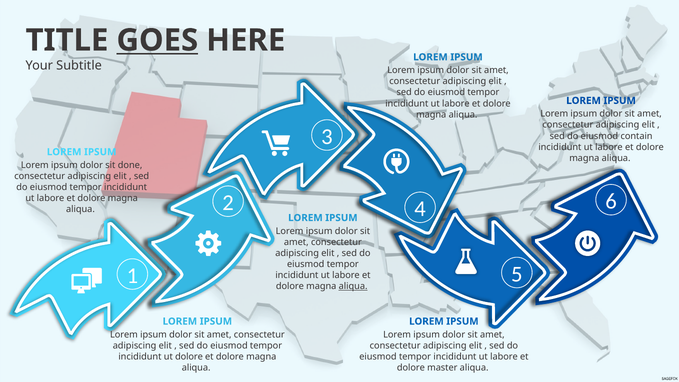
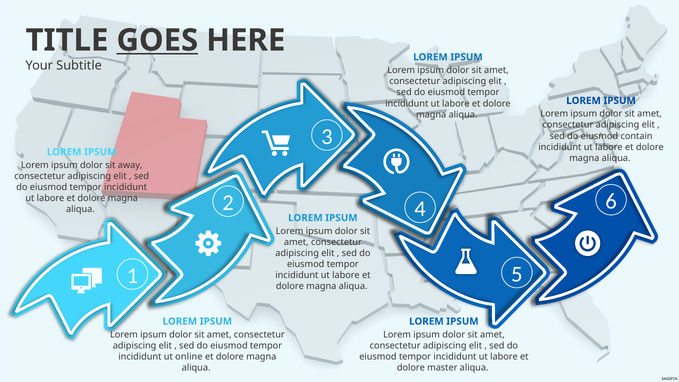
done: done -> away
aliqua at (353, 286) underline: present -> none
ut dolore: dolore -> online
